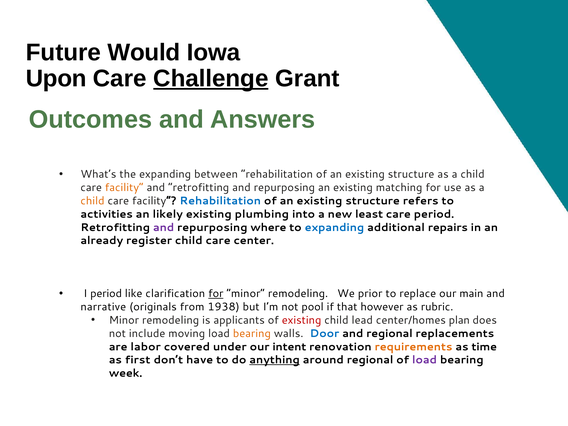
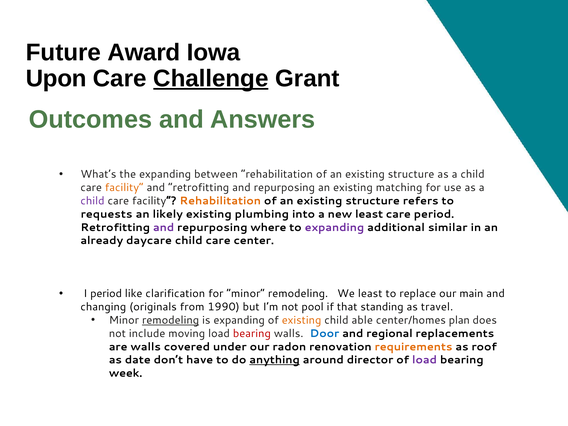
Would: Would -> Award
child at (93, 201) colour: orange -> purple
Rehabilitation at (220, 201) colour: blue -> orange
activities: activities -> requests
expanding at (334, 227) colour: blue -> purple
repairs: repairs -> similar
register: register -> daycare
for at (216, 294) underline: present -> none
We prior: prior -> least
narrative: narrative -> changing
1938: 1938 -> 1990
however: however -> standing
rubric: rubric -> travel
remodeling at (171, 320) underline: none -> present
is applicants: applicants -> expanding
existing at (302, 320) colour: red -> orange
lead: lead -> able
bearing at (252, 333) colour: orange -> red
are labor: labor -> walls
intent: intent -> radon
time: time -> roof
first: first -> date
around regional: regional -> director
